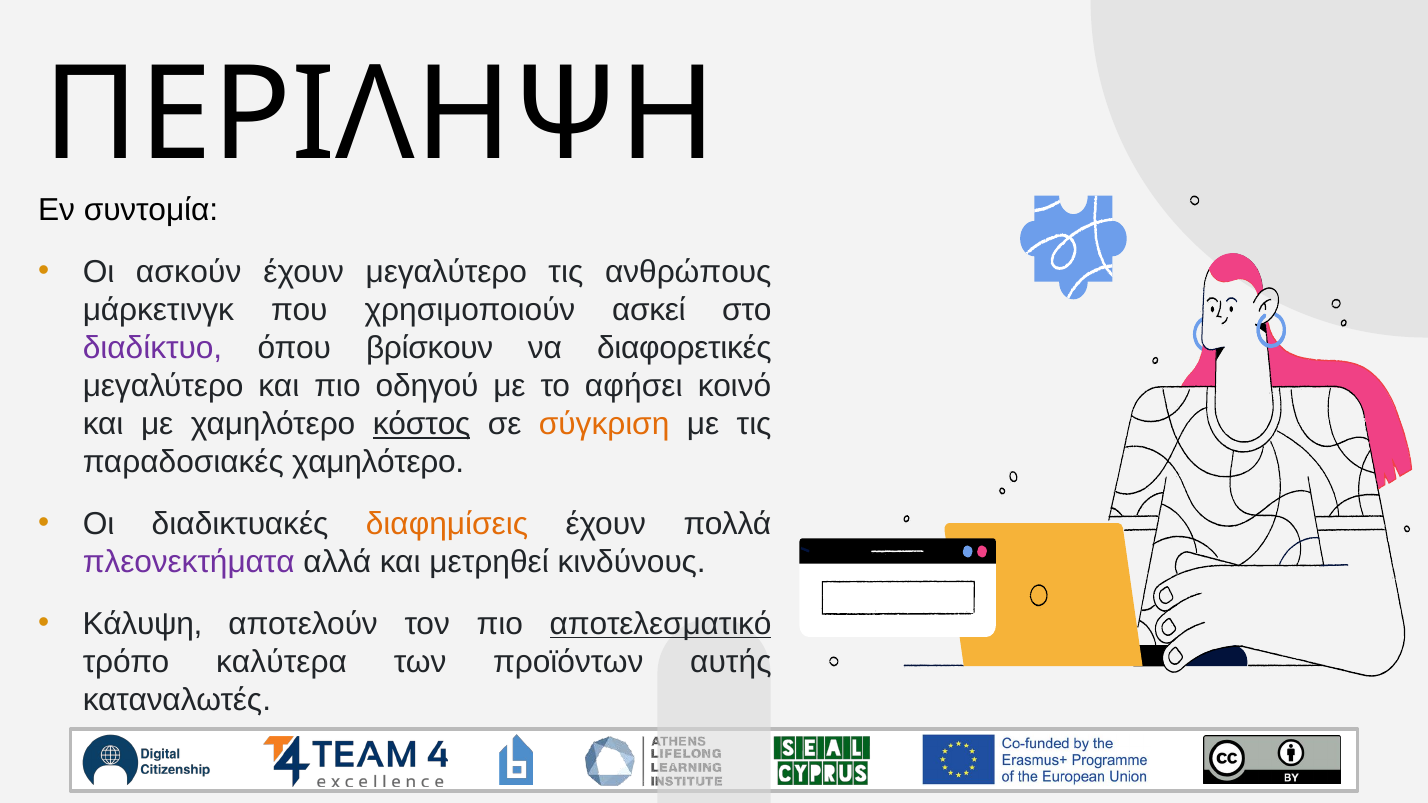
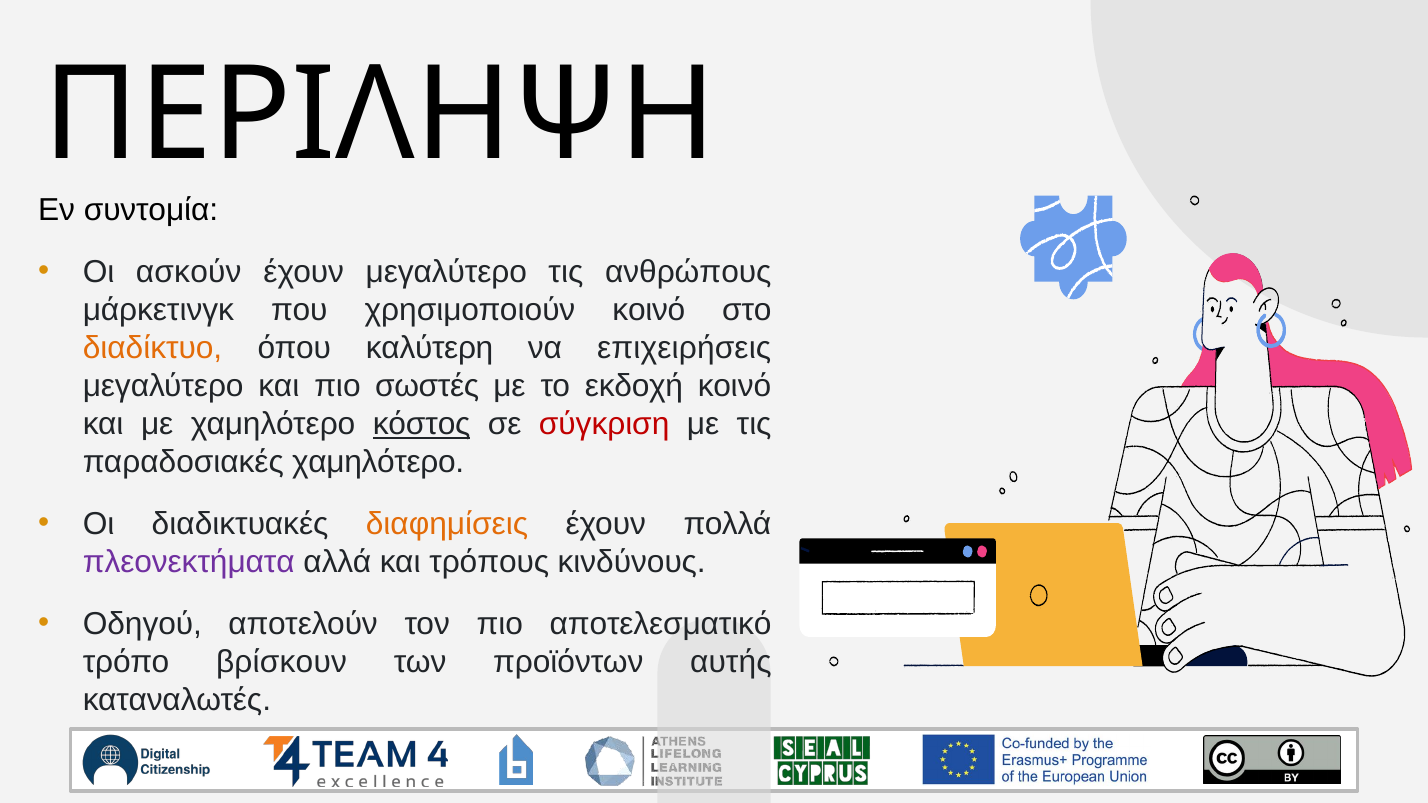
χρησιμοποιούν ασκεί: ασκεί -> κοινό
διαδίκτυο colour: purple -> orange
βρίσκουν: βρίσκουν -> καλύτερη
διαφορετικές: διαφορετικές -> επιχειρήσεις
οδηγού: οδηγού -> σωστές
αφήσει: αφήσει -> εκδοχή
σύγκριση colour: orange -> red
μετρηθεί: μετρηθεί -> τρόπους
Κάλυψη: Κάλυψη -> Οδηγού
αποτελεσματικό underline: present -> none
καλύτερα: καλύτερα -> βρίσκουν
